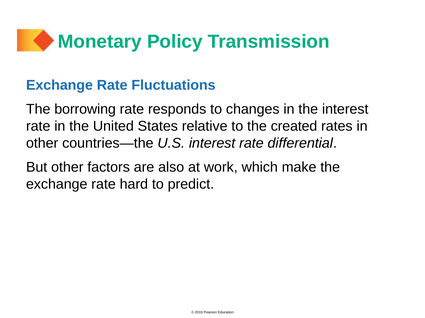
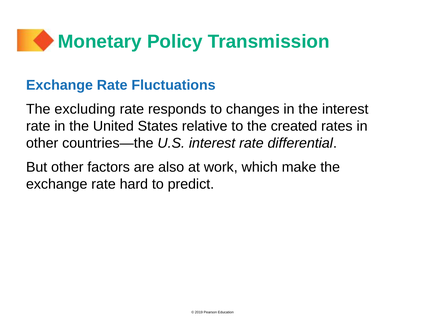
borrowing: borrowing -> excluding
